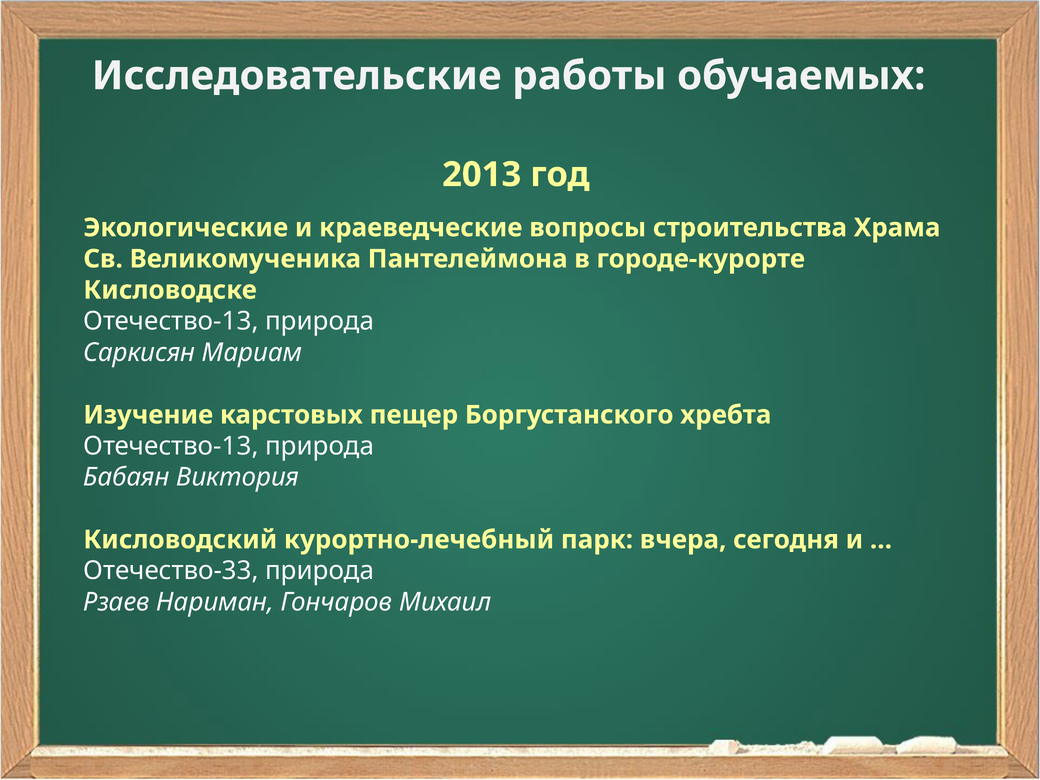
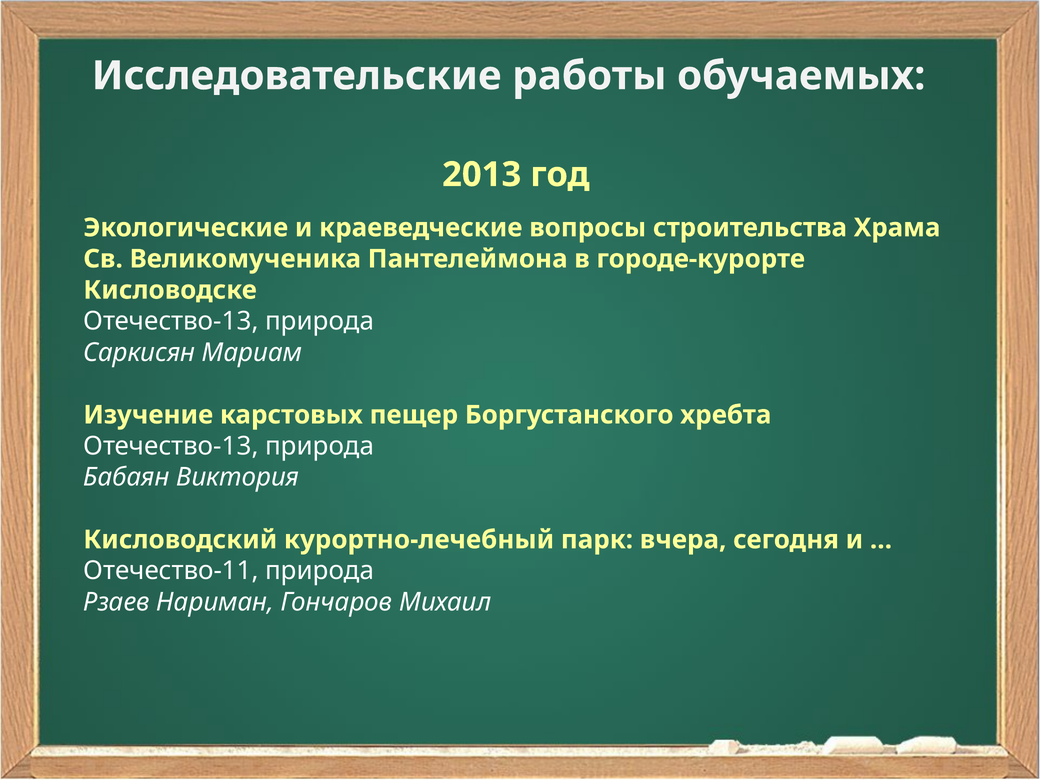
Отечество-33: Отечество-33 -> Отечество-11
